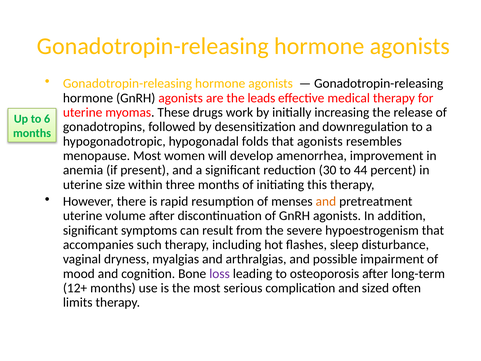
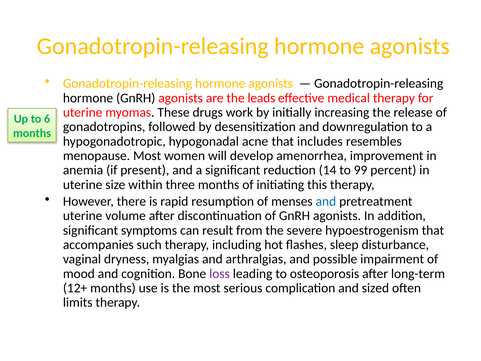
folds: folds -> acne
that agonists: agonists -> includes
30: 30 -> 14
44: 44 -> 99
and at (326, 201) colour: orange -> blue
